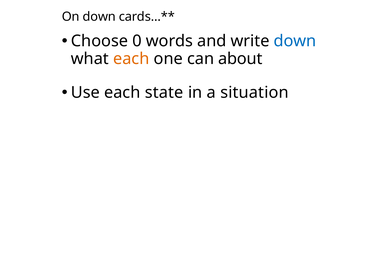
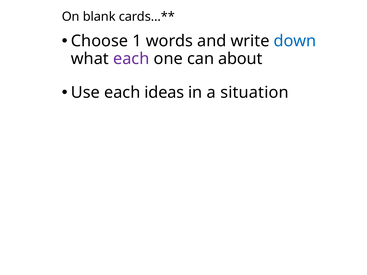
On down: down -> blank
0: 0 -> 1
each at (131, 59) colour: orange -> purple
state: state -> ideas
